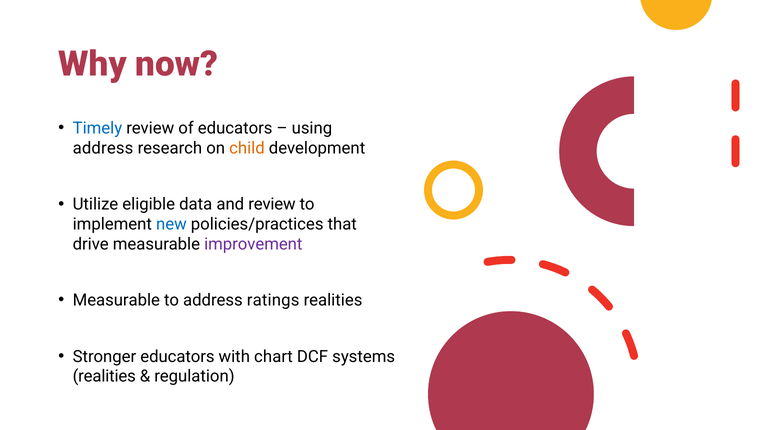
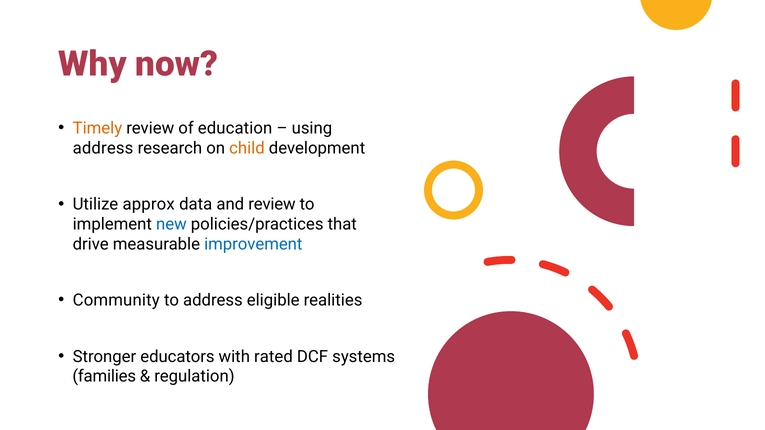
Timely colour: blue -> orange
of educators: educators -> education
eligible: eligible -> approx
improvement colour: purple -> blue
Measurable at (116, 301): Measurable -> Community
ratings: ratings -> eligible
chart: chart -> rated
realities at (104, 377): realities -> families
